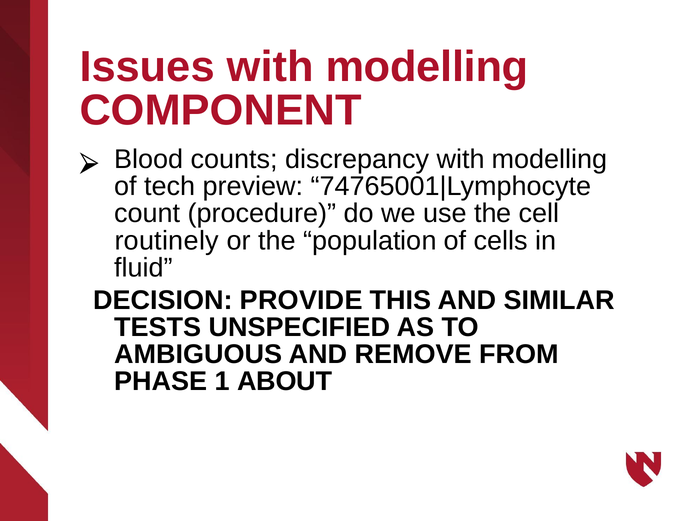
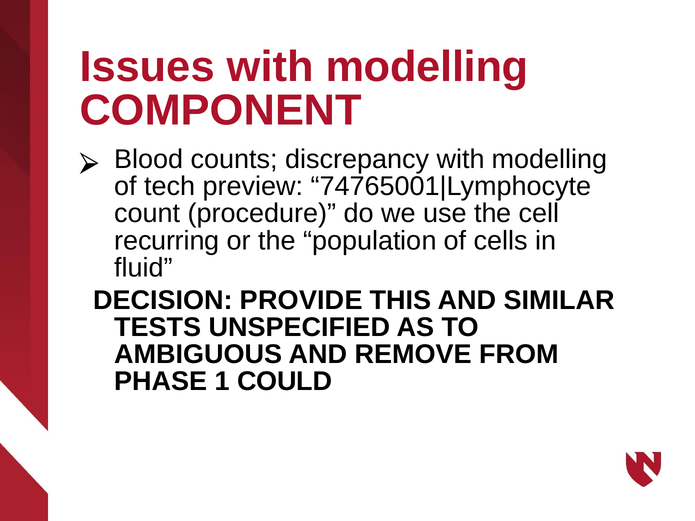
routinely: routinely -> recurring
ABOUT: ABOUT -> COULD
